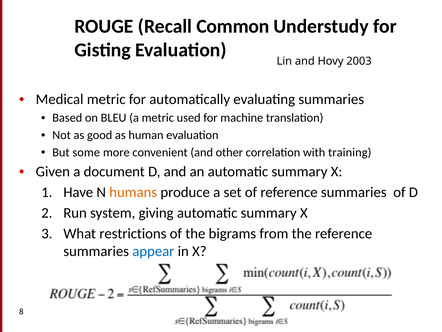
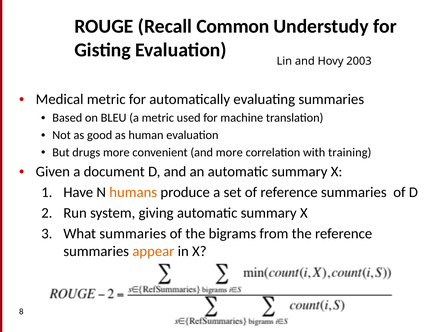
some: some -> drugs
and other: other -> more
What restrictions: restrictions -> summaries
appear colour: blue -> orange
